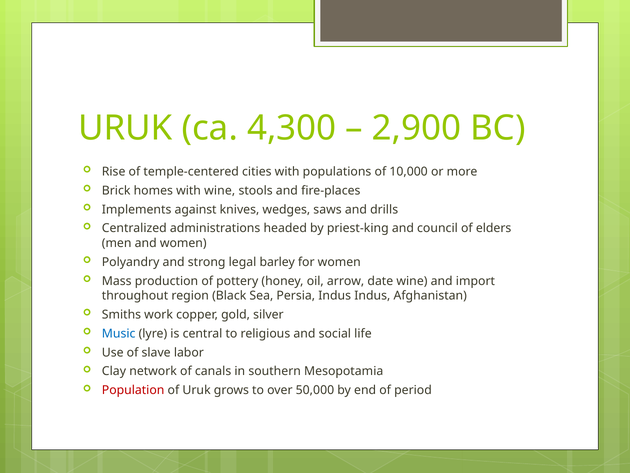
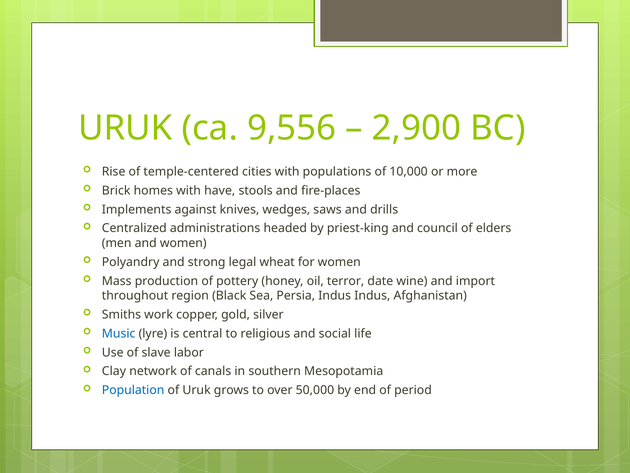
4,300: 4,300 -> 9,556
with wine: wine -> have
barley: barley -> wheat
arrow: arrow -> terror
Population colour: red -> blue
